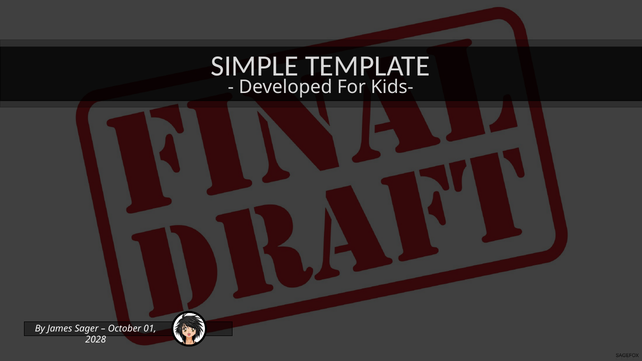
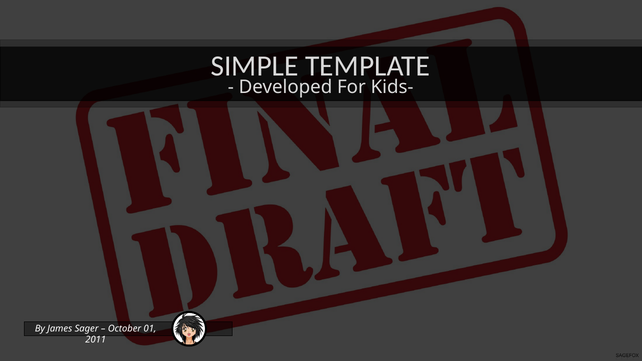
2028: 2028 -> 2011
